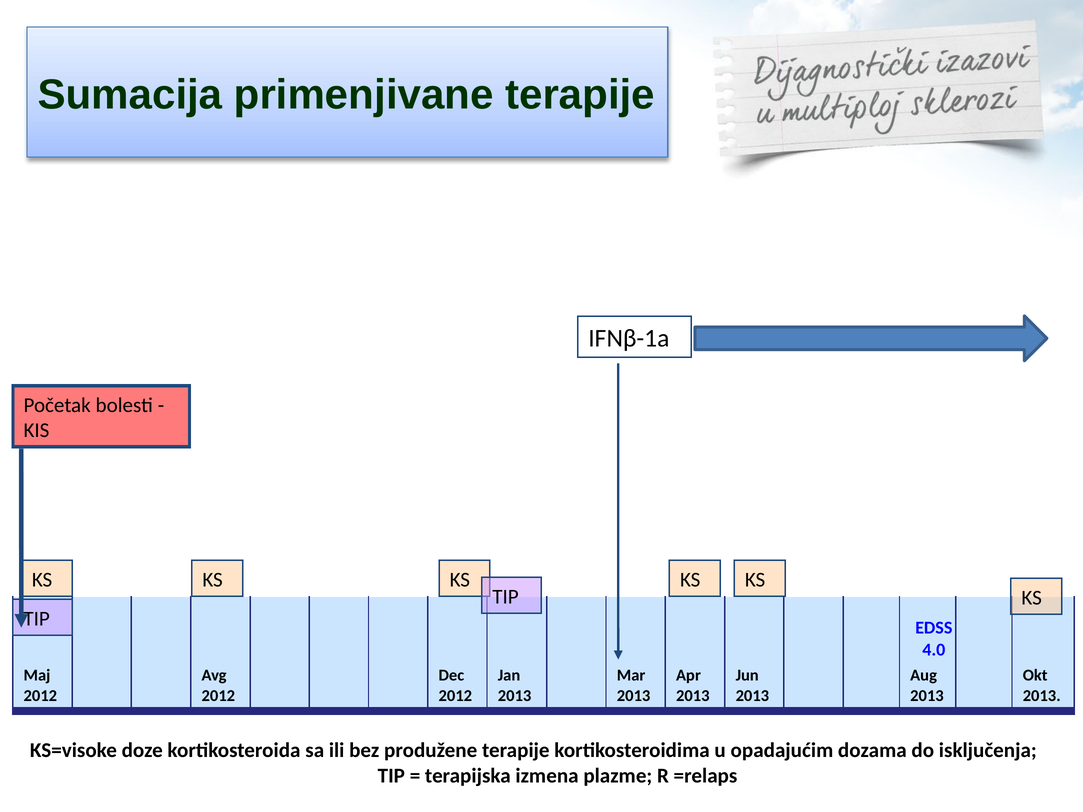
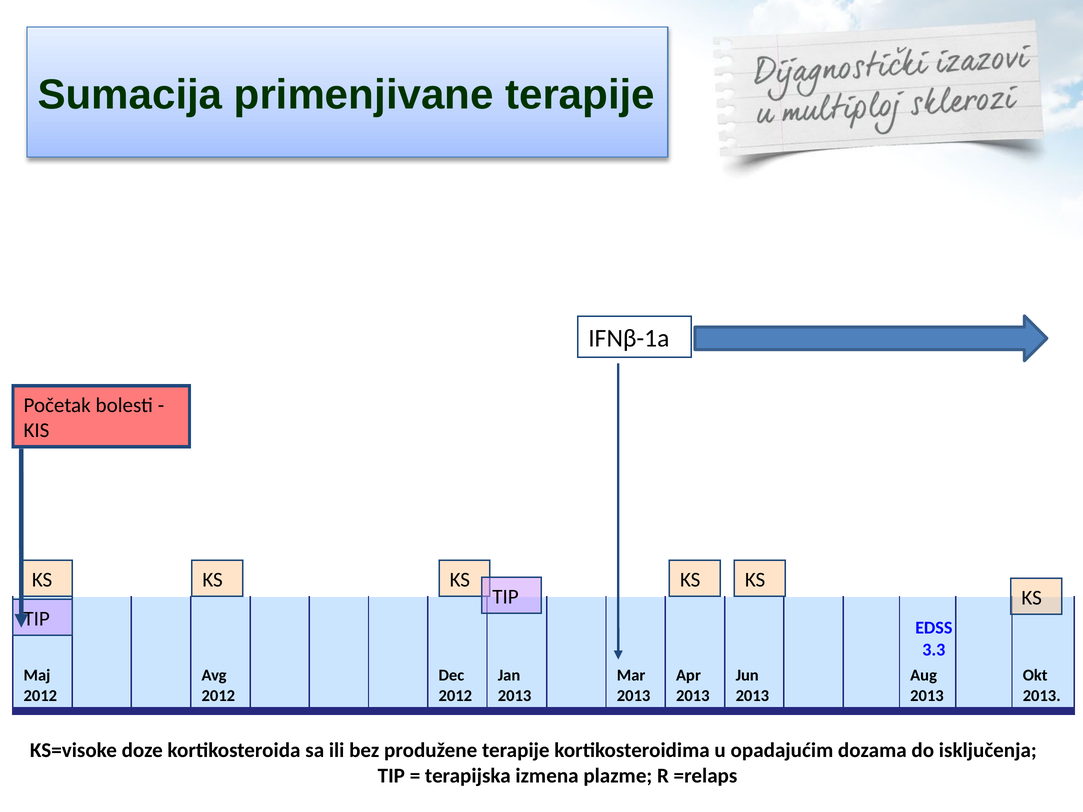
4.0: 4.0 -> 3.3
